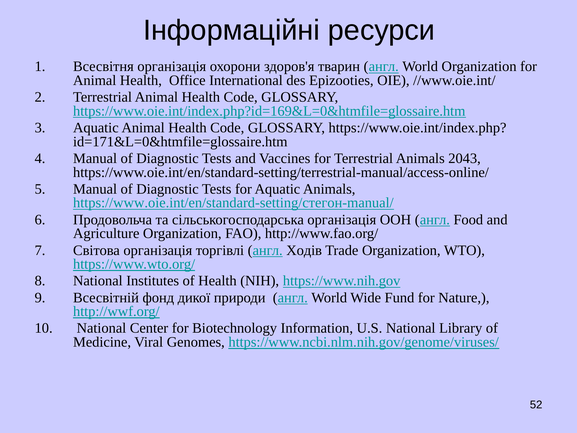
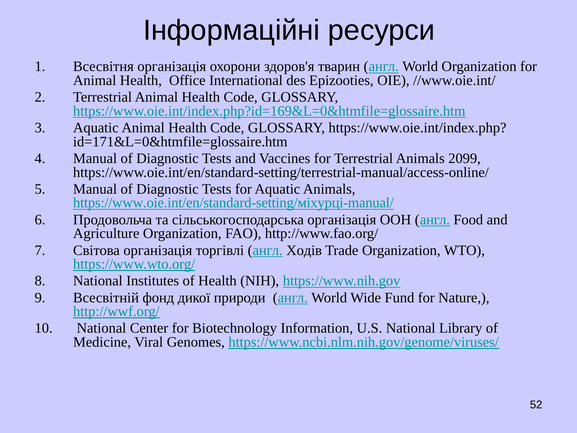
2043: 2043 -> 2099
https://www.oie.int/en/standard-setting/стегон-manual/: https://www.oie.int/en/standard-setting/стегон-manual/ -> https://www.oie.int/en/standard-setting/міхурці-manual/
